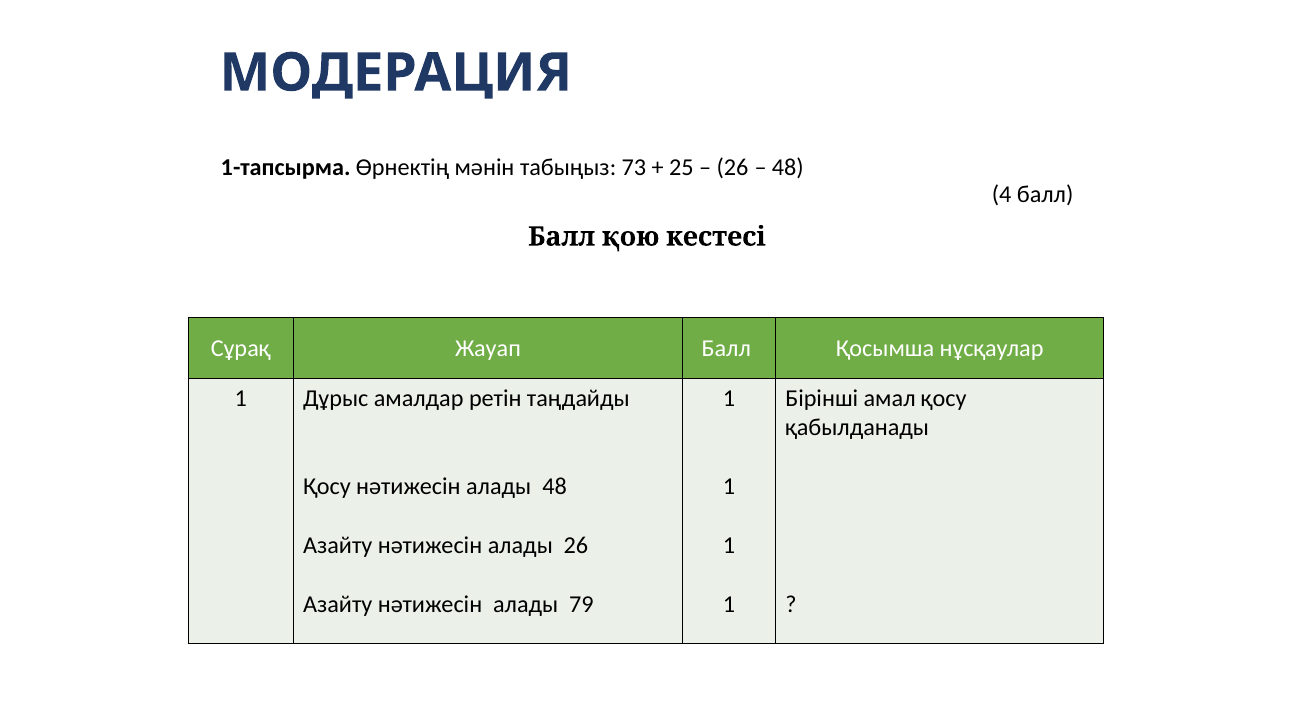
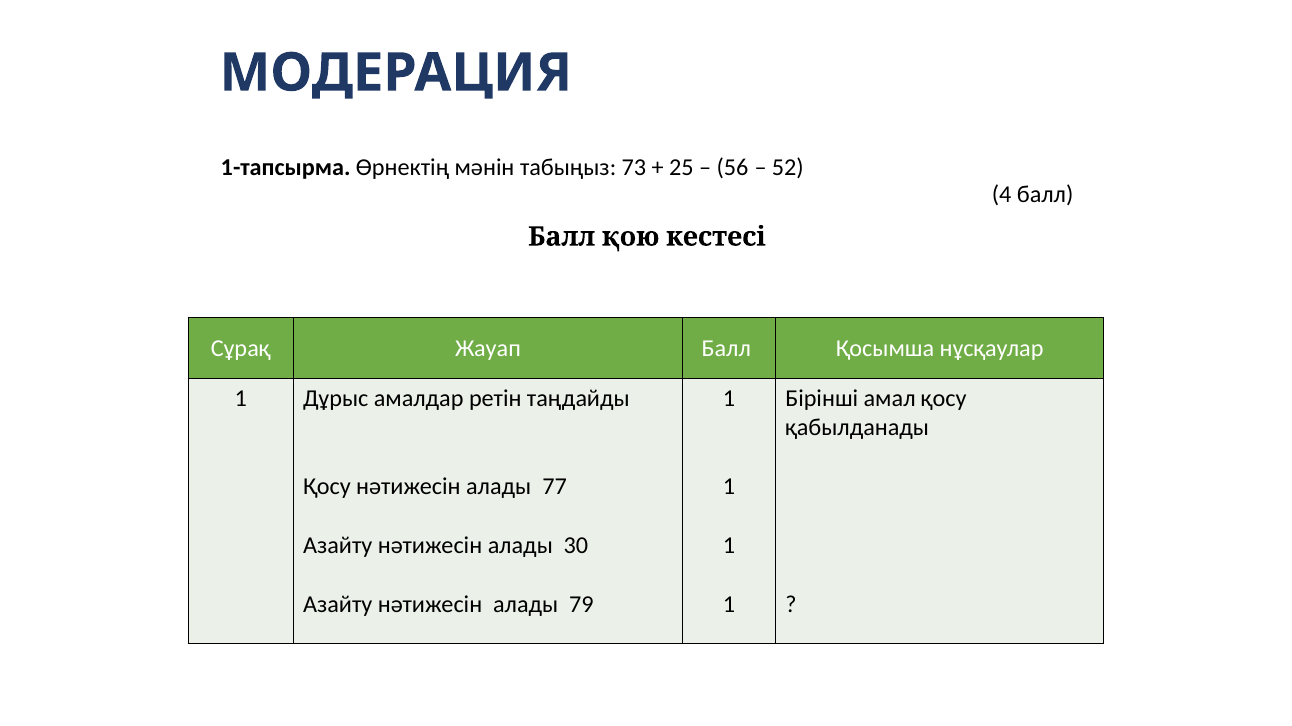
26 at (733, 168): 26 -> 56
48 at (788, 168): 48 -> 52
алады 48: 48 -> 77
алады 26: 26 -> 30
